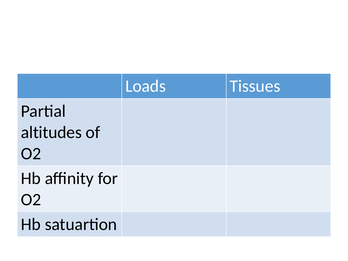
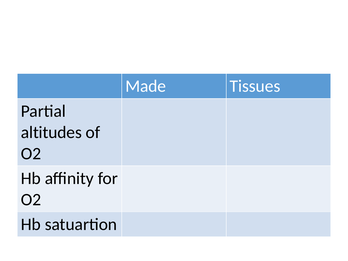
Loads: Loads -> Made
